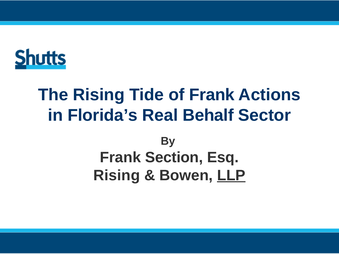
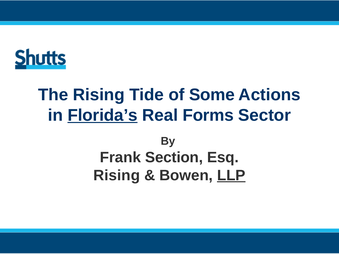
of Frank: Frank -> Some
Florida’s underline: none -> present
Behalf: Behalf -> Forms
